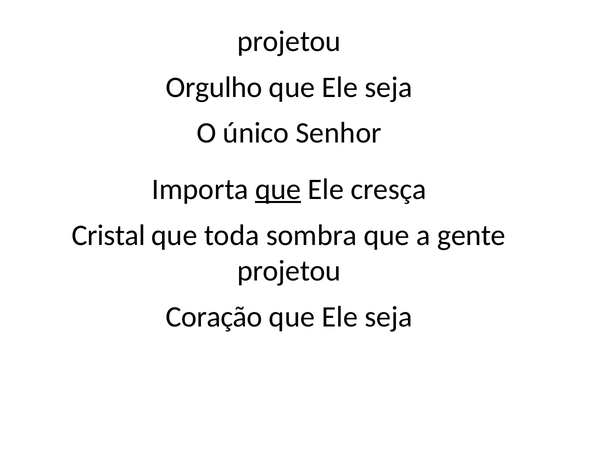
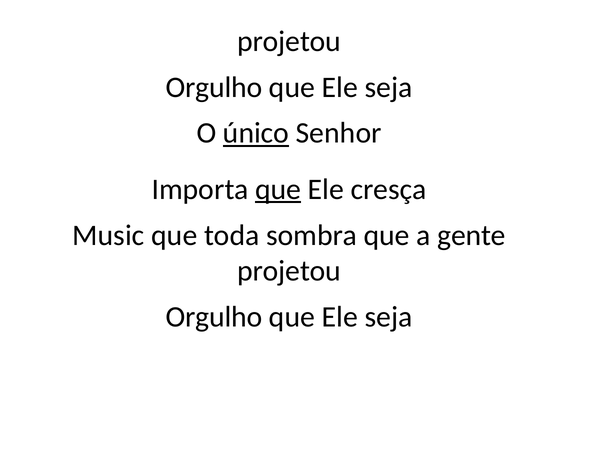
único underline: none -> present
Cristal: Cristal -> Music
Coração at (214, 317): Coração -> Orgulho
